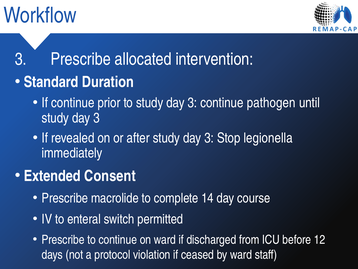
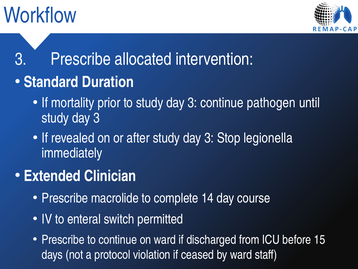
If continue: continue -> mortality
Consent: Consent -> Clinician
12: 12 -> 15
